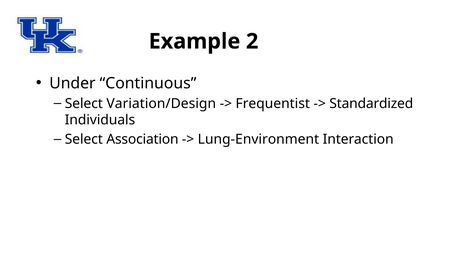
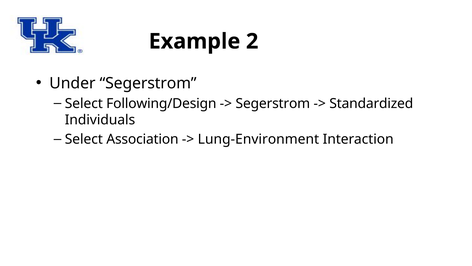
Under Continuous: Continuous -> Segerstrom
Variation/Design: Variation/Design -> Following/Design
Frequentist at (273, 103): Frequentist -> Segerstrom
